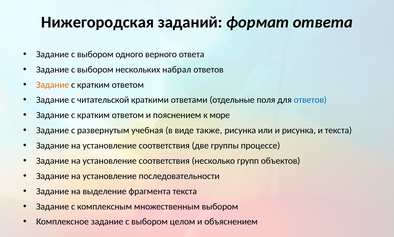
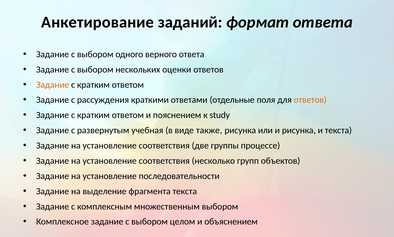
Нижегородская: Нижегородская -> Анкетирование
набрал: набрал -> оценки
читательской: читательской -> рассуждения
ответов at (310, 100) colour: blue -> orange
море: море -> study
